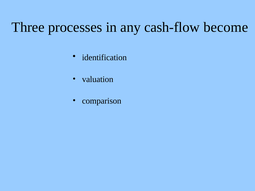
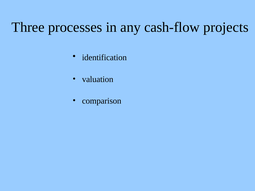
become: become -> projects
